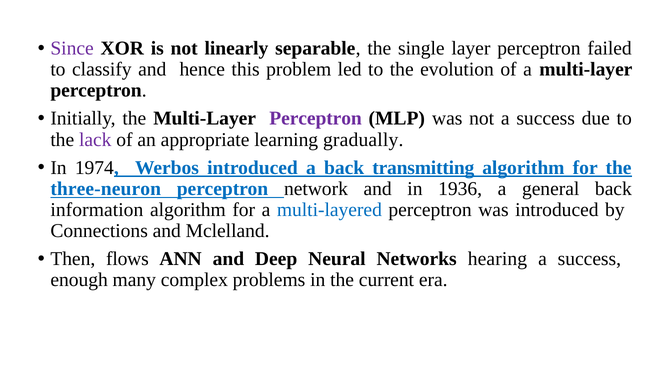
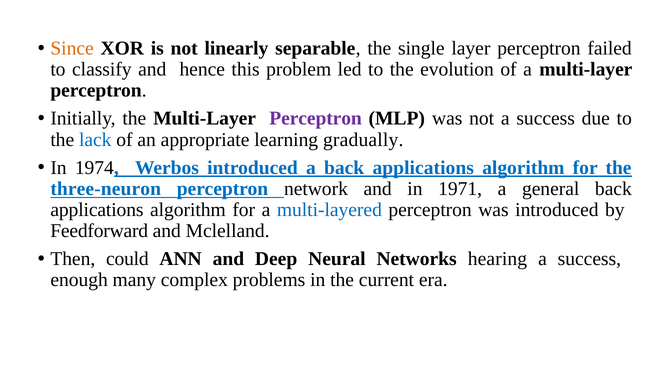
Since colour: purple -> orange
lack colour: purple -> blue
a back transmitting: transmitting -> applications
1936: 1936 -> 1971
information at (97, 210): information -> applications
Connections: Connections -> Feedforward
flows: flows -> could
